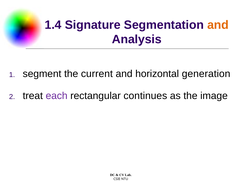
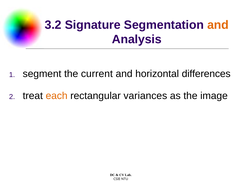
1.4: 1.4 -> 3.2
generation: generation -> differences
each colour: purple -> orange
continues: continues -> variances
